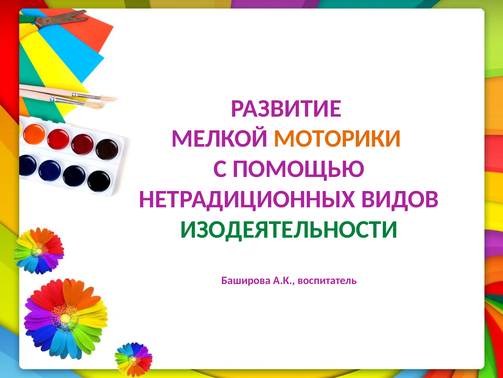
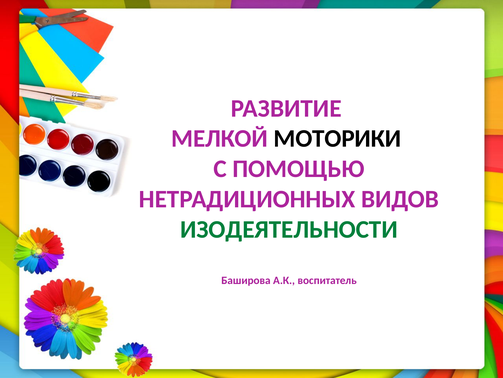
МОТОРИКИ colour: orange -> black
